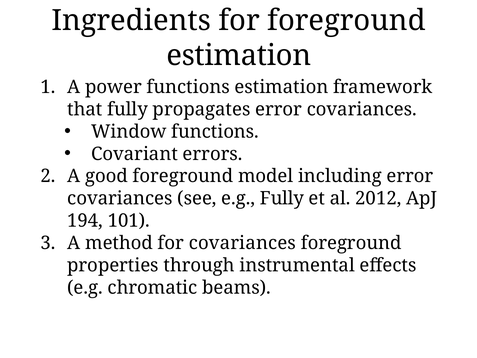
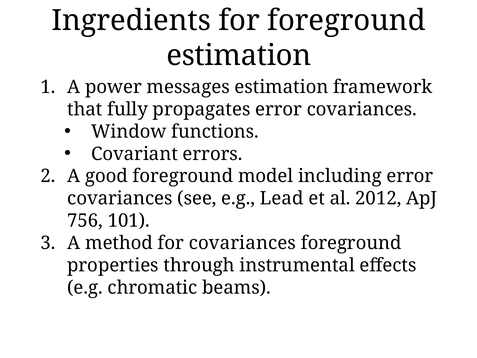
power functions: functions -> messages
e.g Fully: Fully -> Lead
194: 194 -> 756
